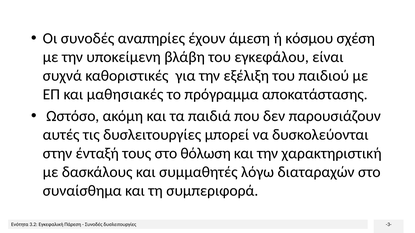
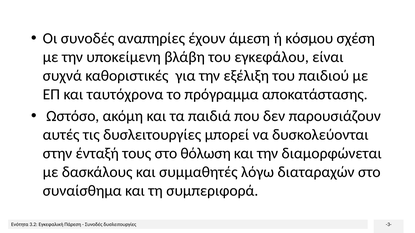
μαθησιακές: μαθησιακές -> ταυτόχρονα
χαρακτηριστική: χαρακτηριστική -> διαμορφώνεται
